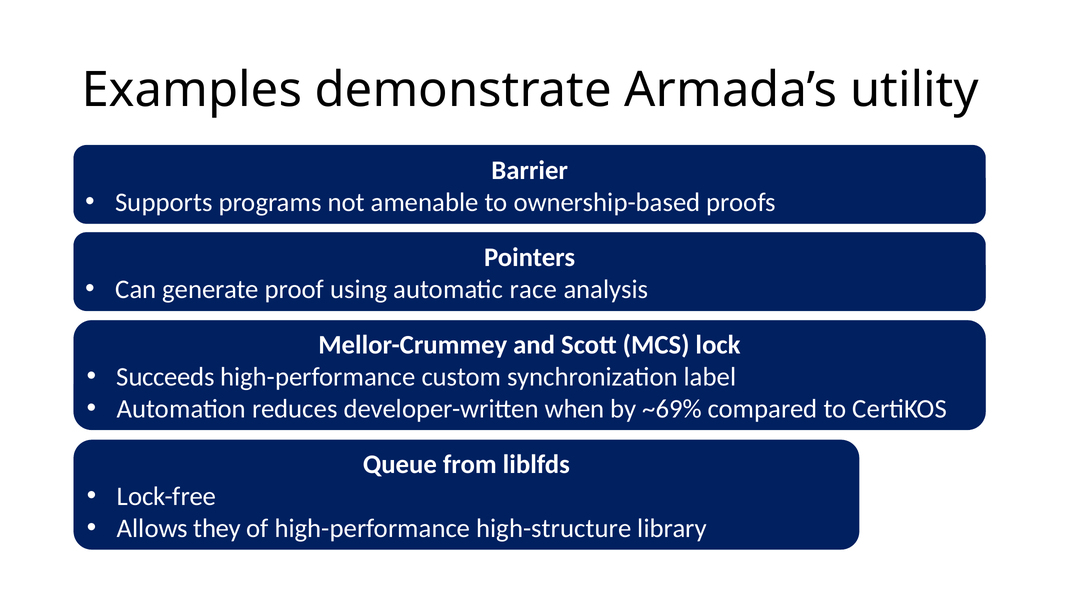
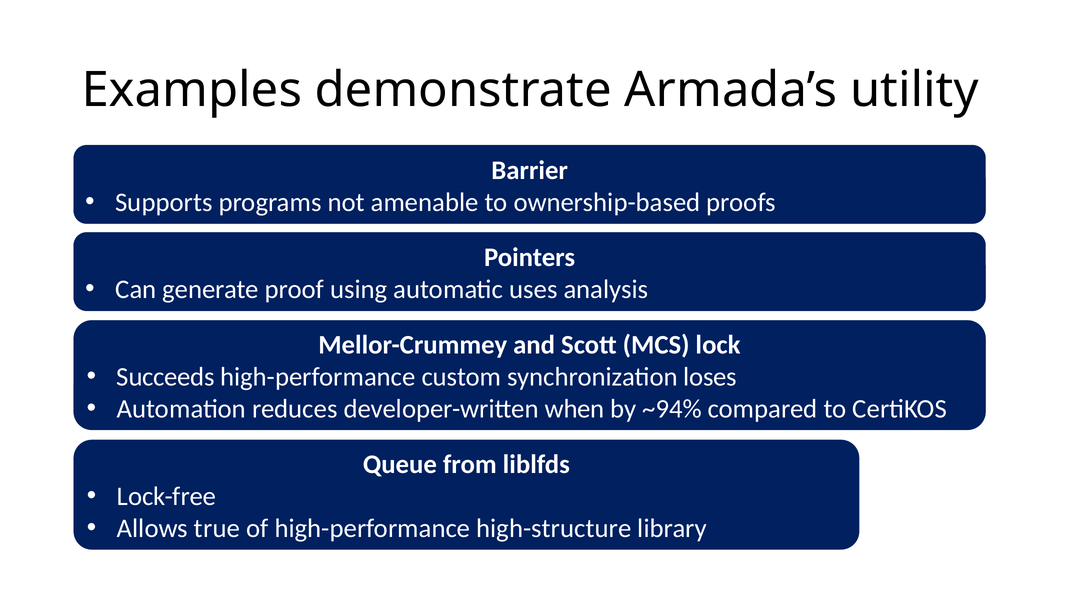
race: race -> uses
label: label -> loses
~69%: ~69% -> ~94%
they: they -> true
